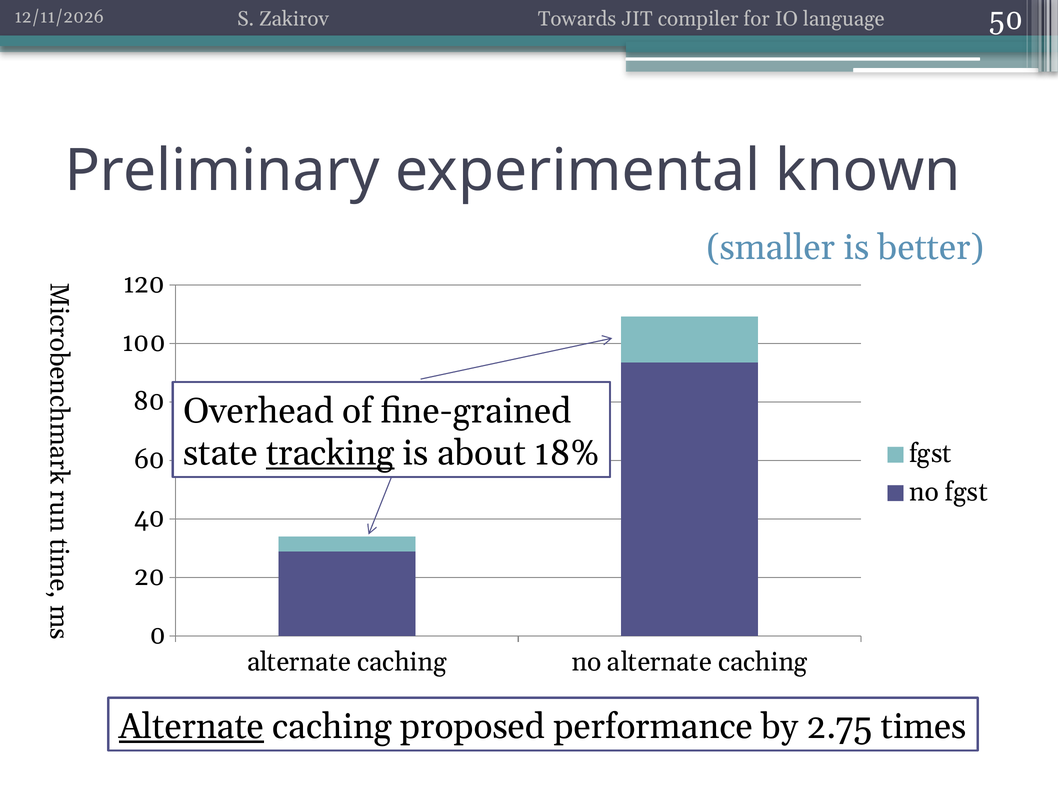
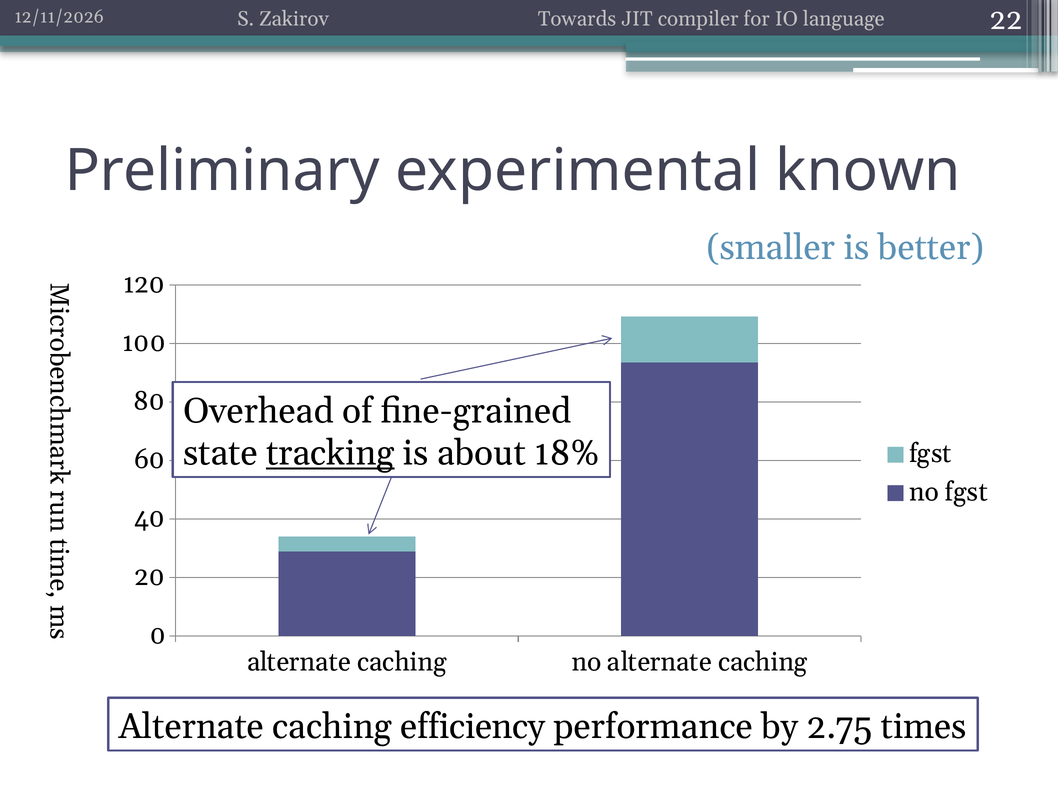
50: 50 -> 22
Alternate at (191, 727) underline: present -> none
proposed: proposed -> efficiency
